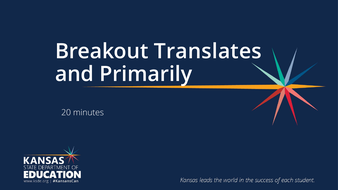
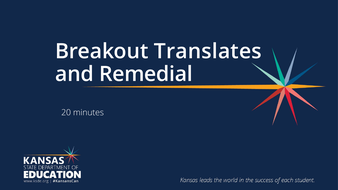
Primarily: Primarily -> Remedial
